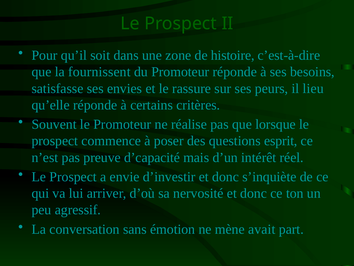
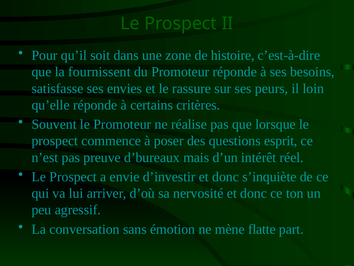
lieu: lieu -> loin
d’capacité: d’capacité -> d’bureaux
avait: avait -> flatte
